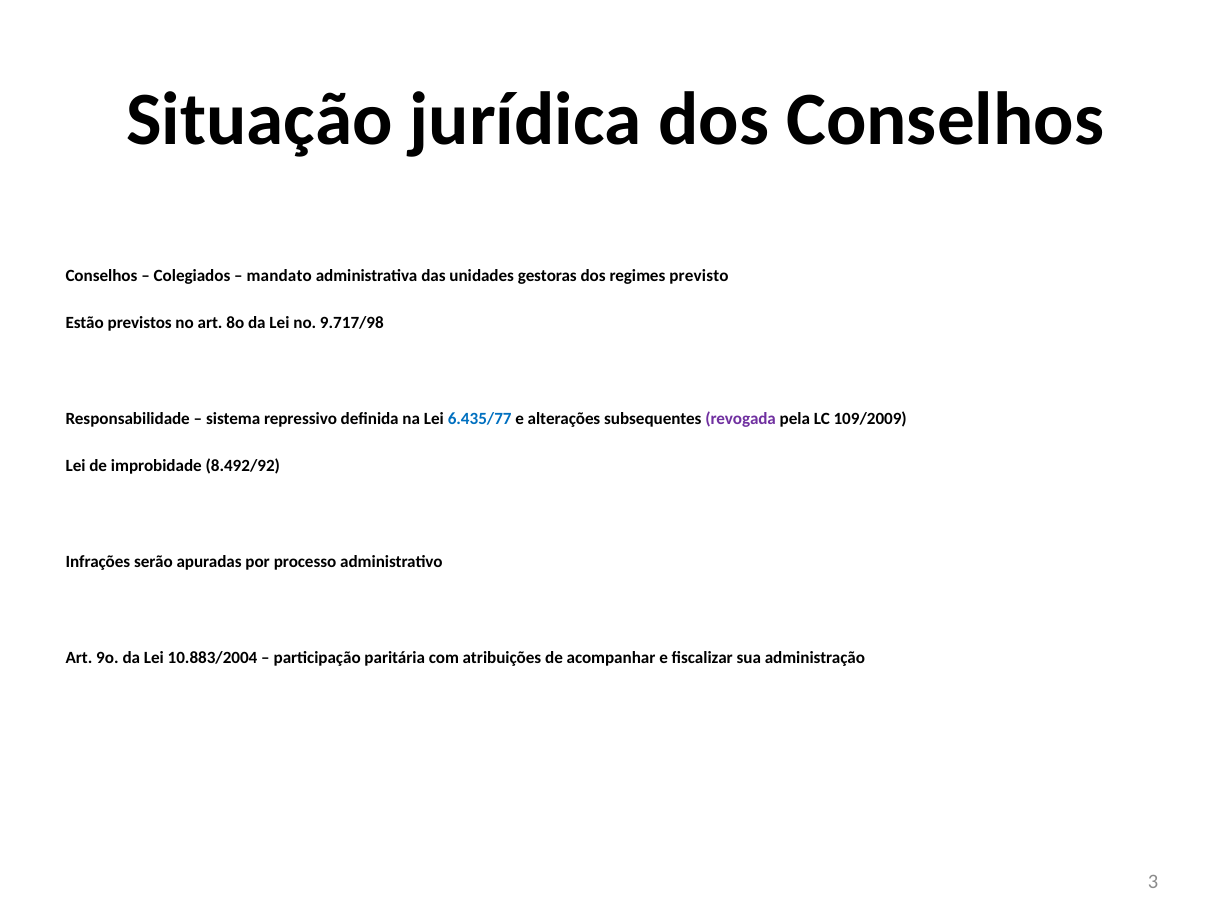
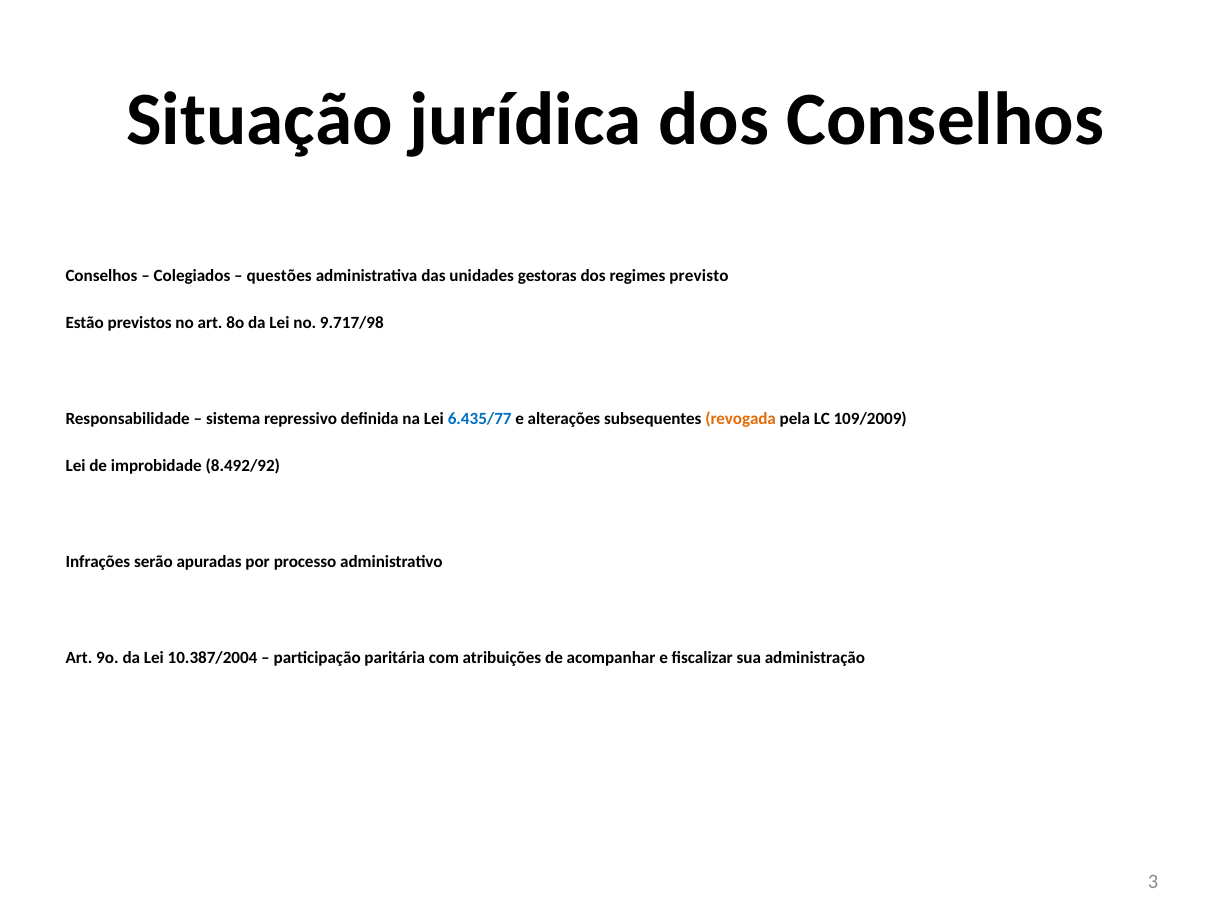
mandato: mandato -> questões
revogada colour: purple -> orange
10.883/2004: 10.883/2004 -> 10.387/2004
